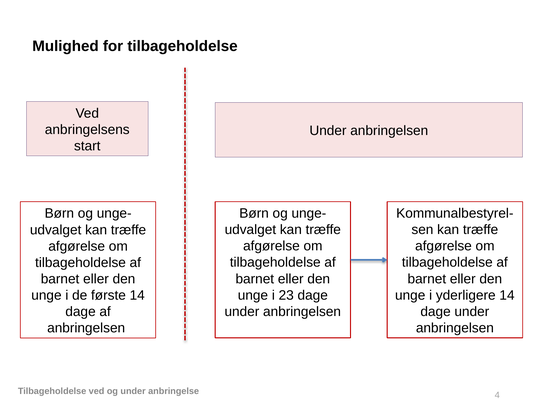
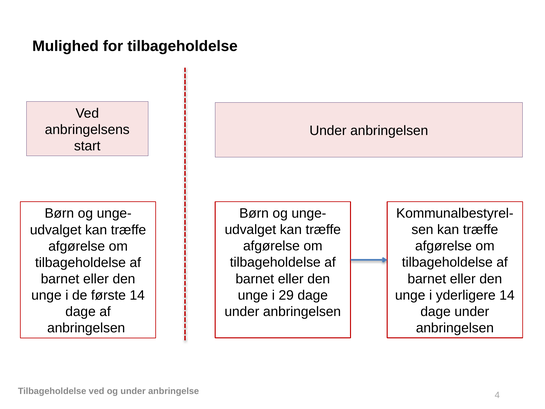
23: 23 -> 29
